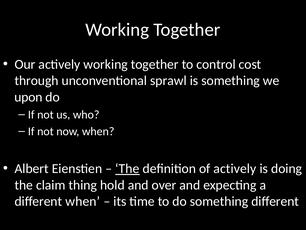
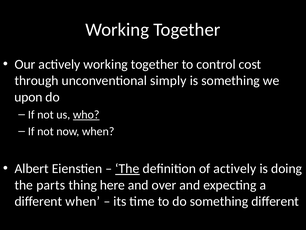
sprawl: sprawl -> simply
who underline: none -> present
claim: claim -> parts
hold: hold -> here
